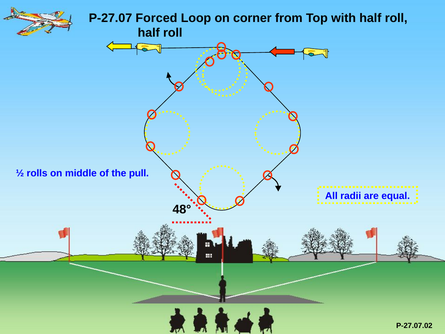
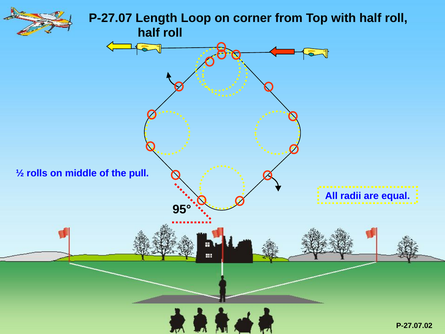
Forced: Forced -> Length
48°: 48° -> 95°
